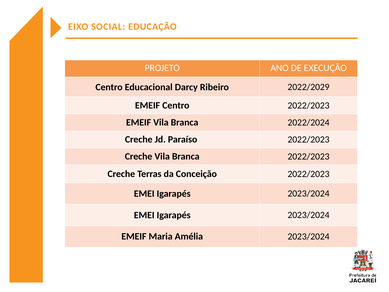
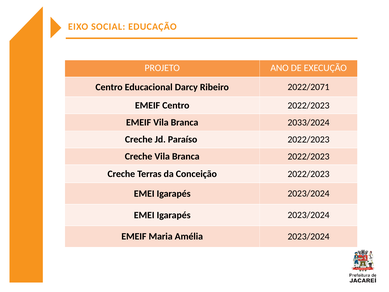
2022/2029: 2022/2029 -> 2022/2071
2022/2024: 2022/2024 -> 2033/2024
